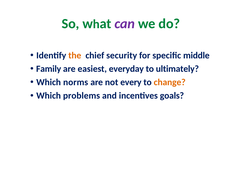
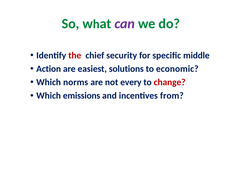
the colour: orange -> red
Family: Family -> Action
everyday: everyday -> solutions
ultimately: ultimately -> economic
change colour: orange -> red
problems: problems -> emissions
goals: goals -> from
